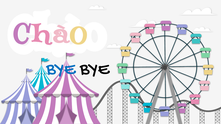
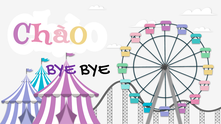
BYE at (61, 68) colour: blue -> purple
